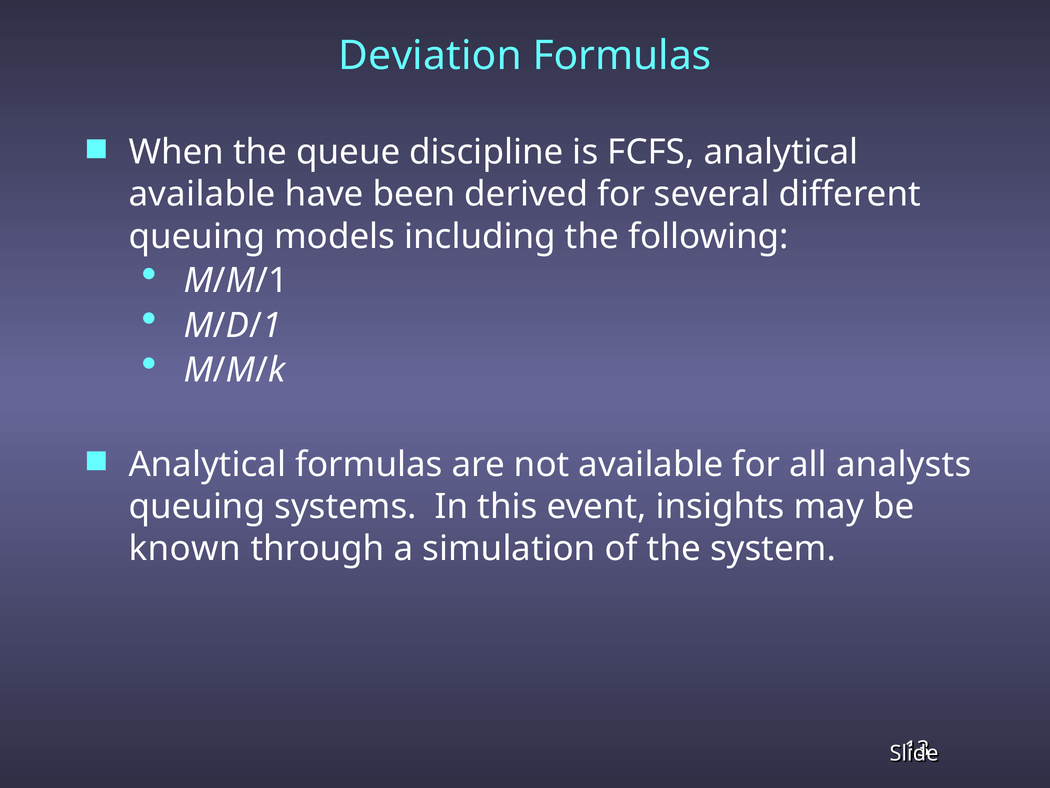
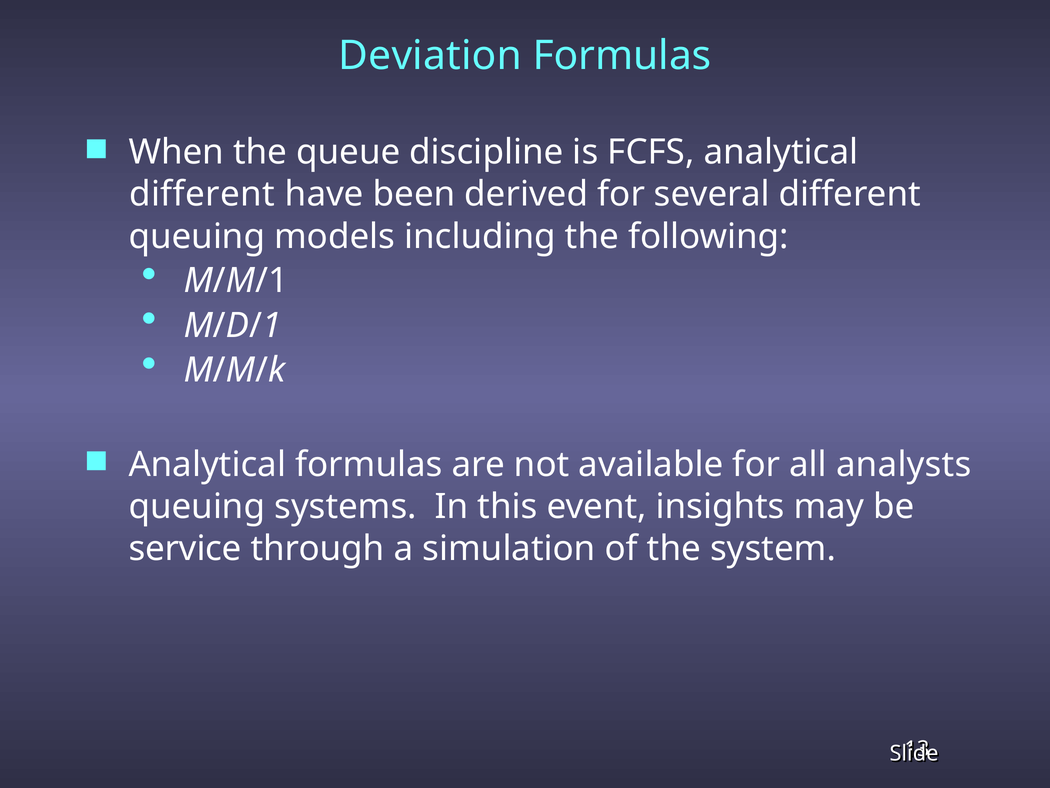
available at (202, 194): available -> different
known: known -> service
